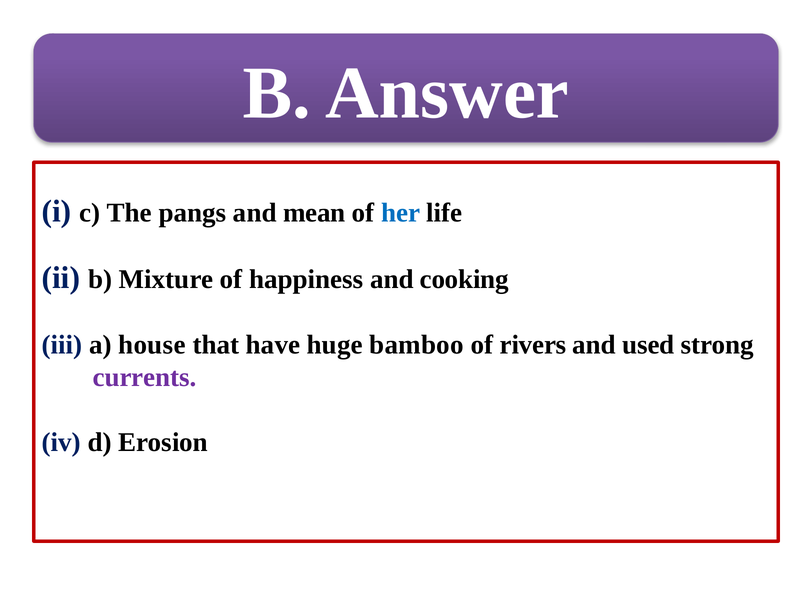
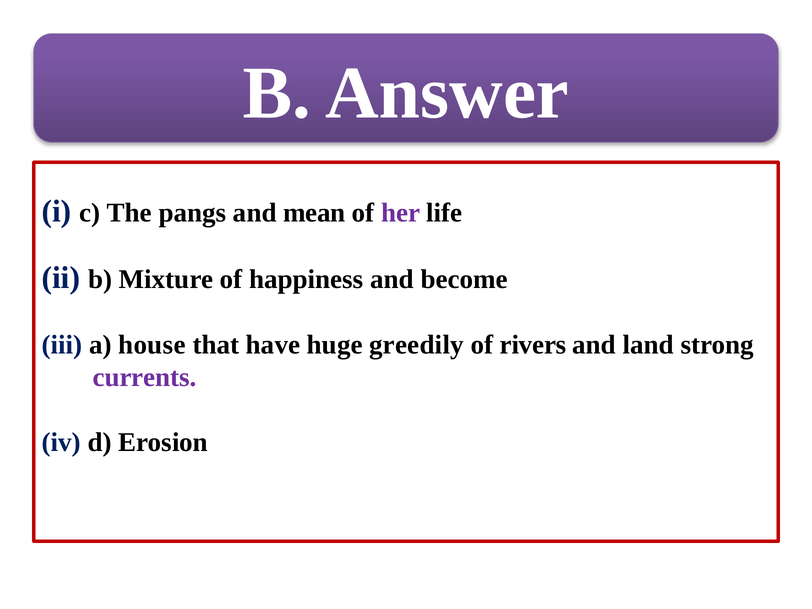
her colour: blue -> purple
cooking: cooking -> become
bamboo: bamboo -> greedily
used: used -> land
